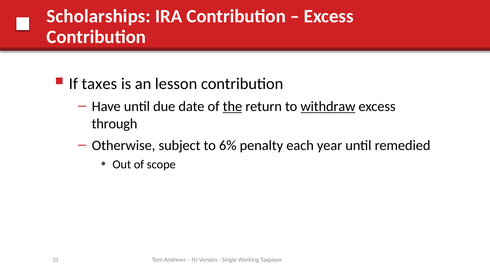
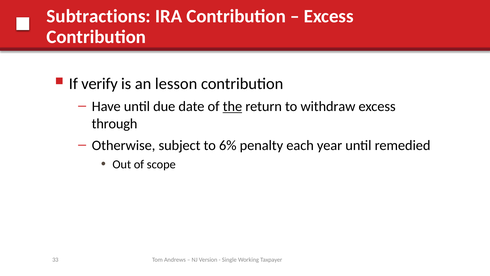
Scholarships: Scholarships -> Subtractions
taxes: taxes -> verify
withdraw underline: present -> none
